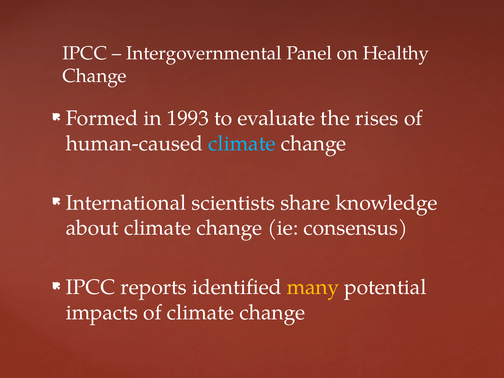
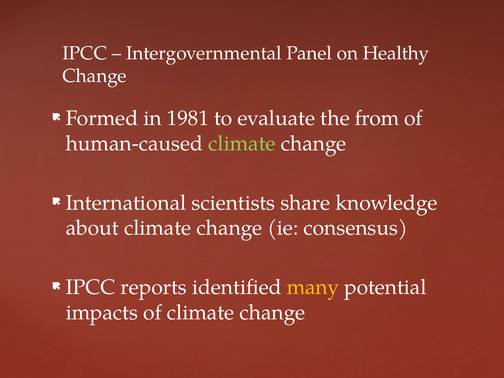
1993: 1993 -> 1981
rises: rises -> from
climate at (242, 143) colour: light blue -> light green
